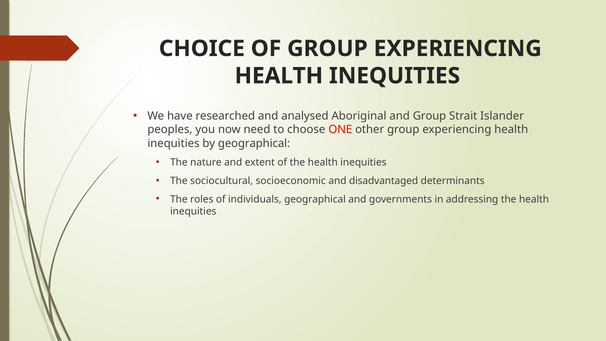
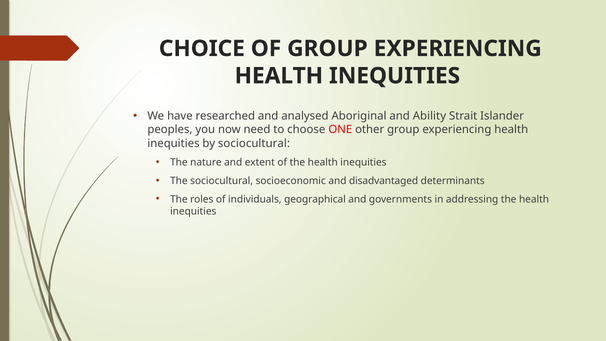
and Group: Group -> Ability
by geographical: geographical -> sociocultural
